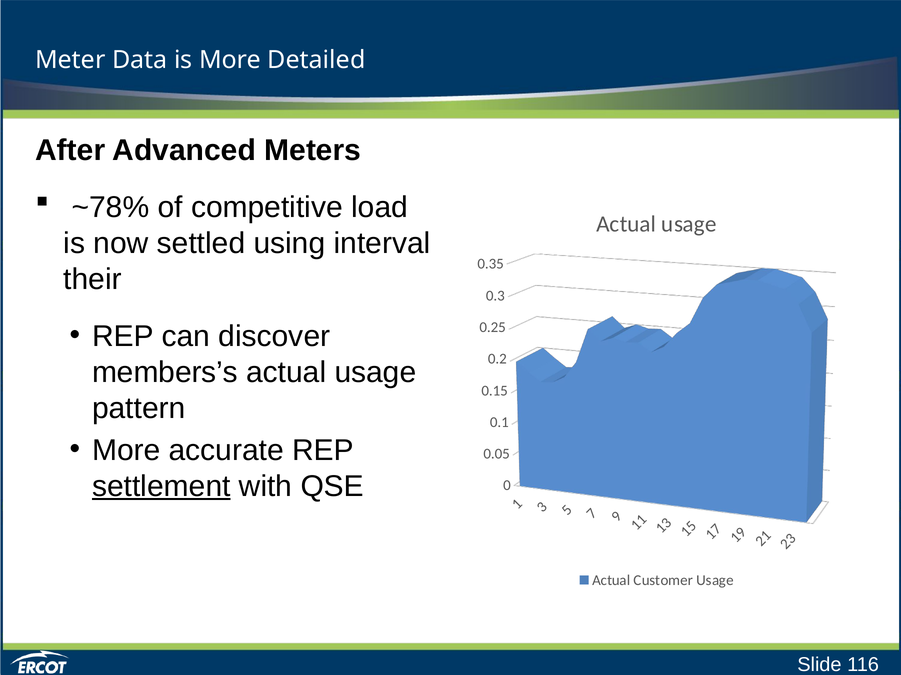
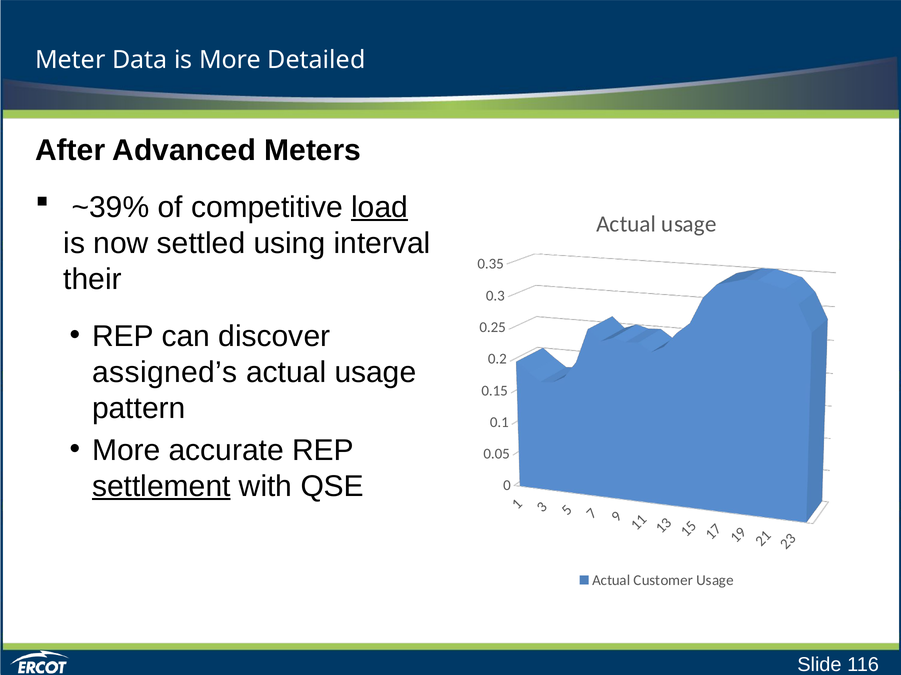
~78%: ~78% -> ~39%
load underline: none -> present
members’s: members’s -> assigned’s
